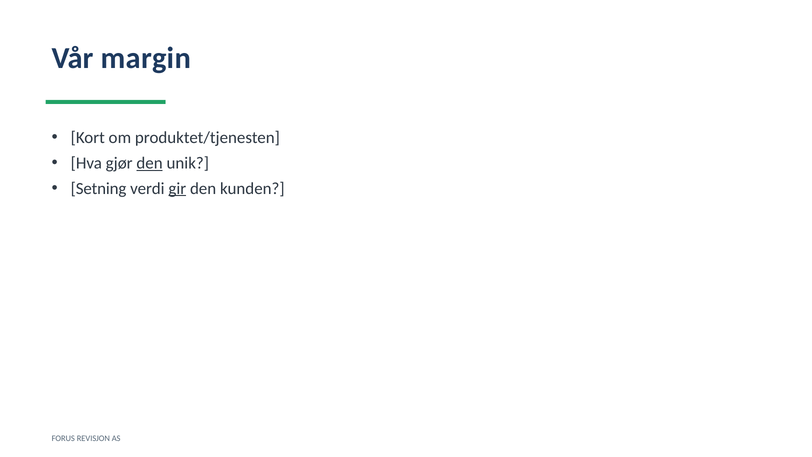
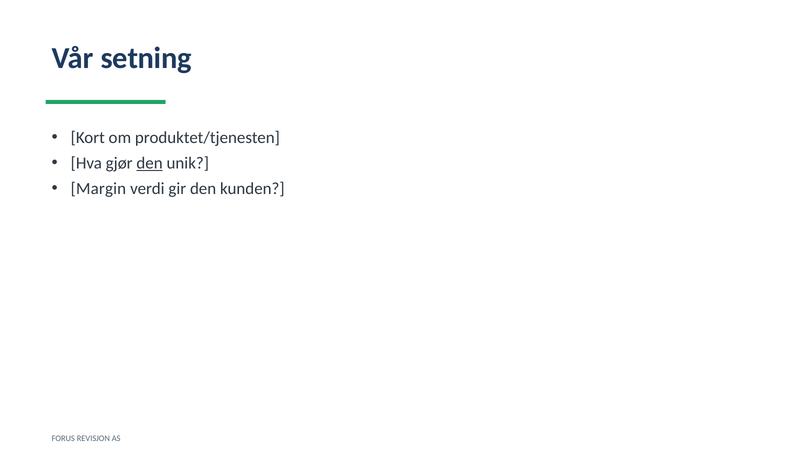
margin: margin -> setning
Setning: Setning -> Margin
gir underline: present -> none
